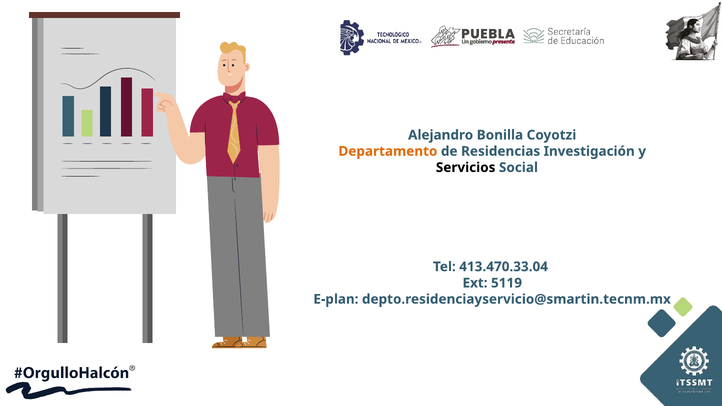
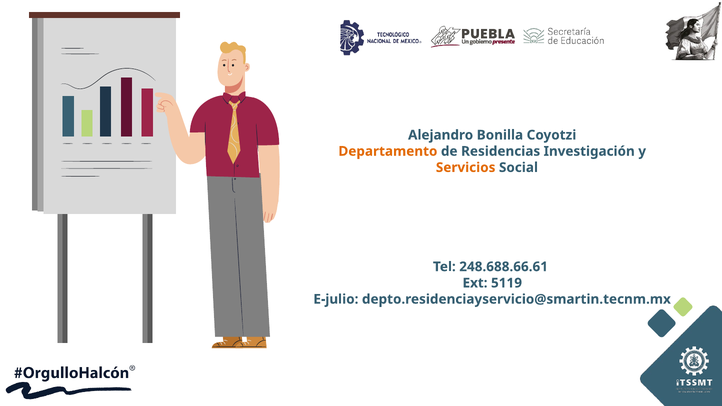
Servicios colour: black -> orange
413.470.33.04: 413.470.33.04 -> 248.688.66.61
E-plan: E-plan -> E-julio
